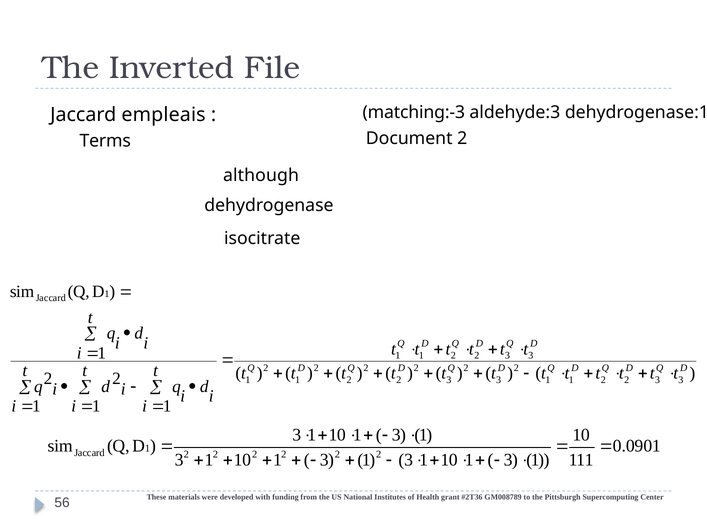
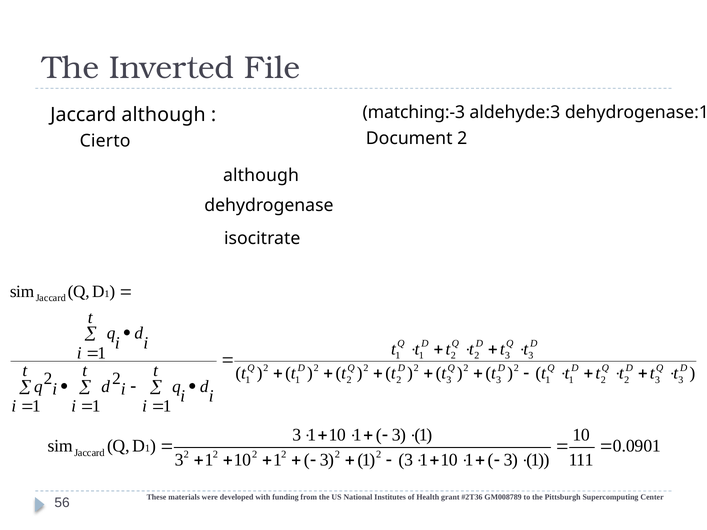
Jaccard empleais: empleais -> although
Terms: Terms -> Cierto
